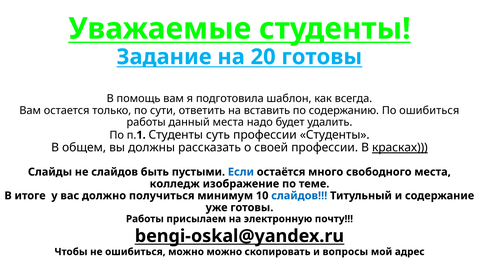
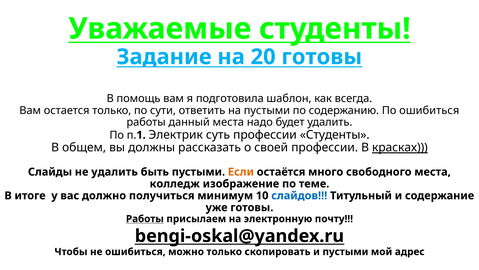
на вставить: вставить -> пустыми
Студенты at (176, 134): Студенты -> Электрик
не слайдов: слайдов -> удалить
Если colour: blue -> orange
Работы at (145, 218) underline: none -> present
можно можно: можно -> только
и вопросы: вопросы -> пустыми
